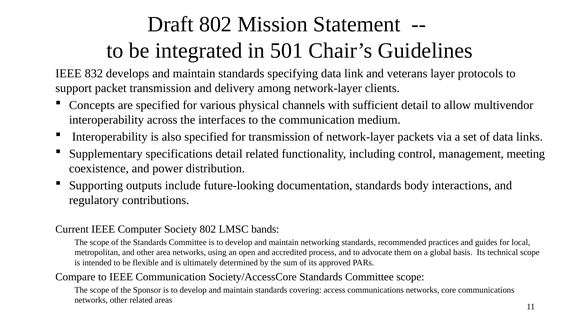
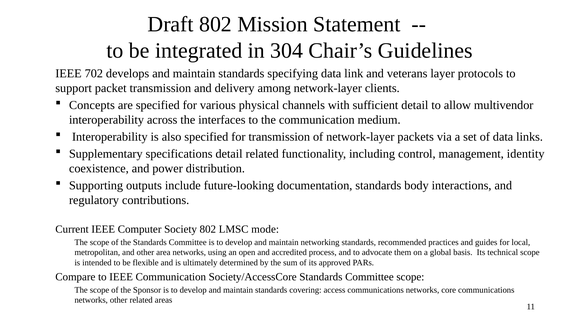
501: 501 -> 304
832: 832 -> 702
meeting: meeting -> identity
bands: bands -> mode
